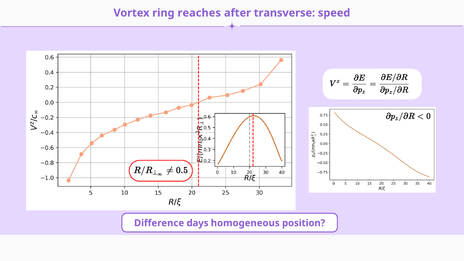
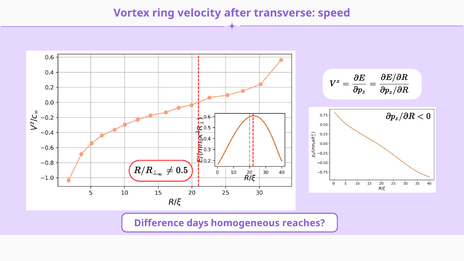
reaches: reaches -> velocity
position: position -> reaches
